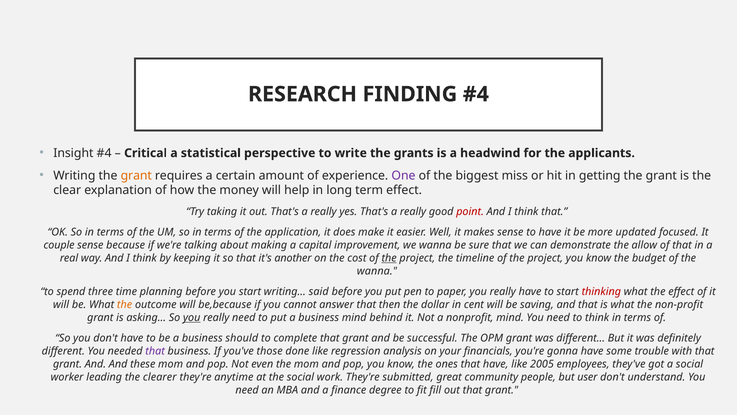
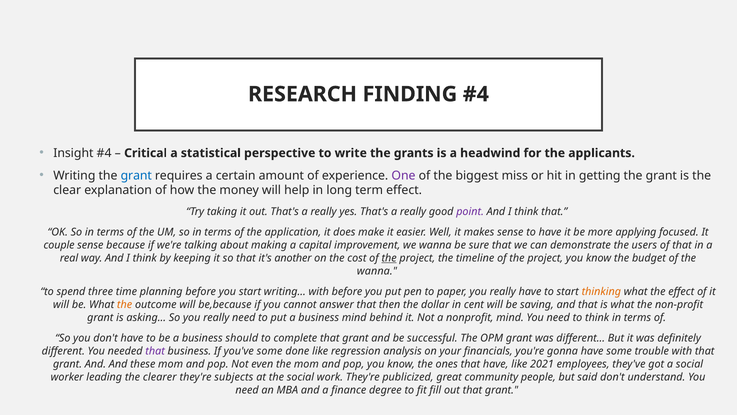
grant at (136, 175) colour: orange -> blue
point colour: red -> purple
updated: updated -> applying
allow: allow -> users
writing said: said -> with
thinking colour: red -> orange
you at (192, 317) underline: present -> none
you've those: those -> some
2005: 2005 -> 2021
anytime: anytime -> subjects
submitted: submitted -> publicized
user: user -> said
